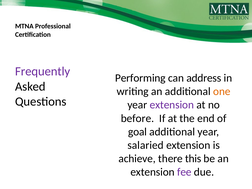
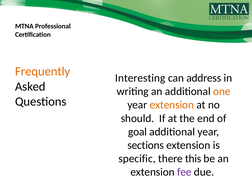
Frequently colour: purple -> orange
Performing: Performing -> Interesting
extension at (172, 105) colour: purple -> orange
before: before -> should
salaried: salaried -> sections
achieve: achieve -> specific
